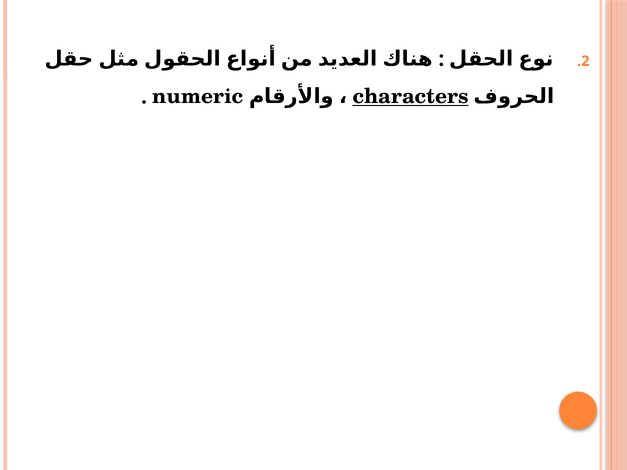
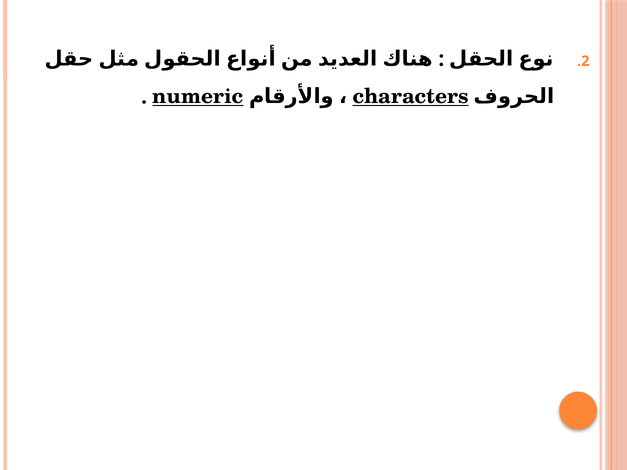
numeric underline: none -> present
